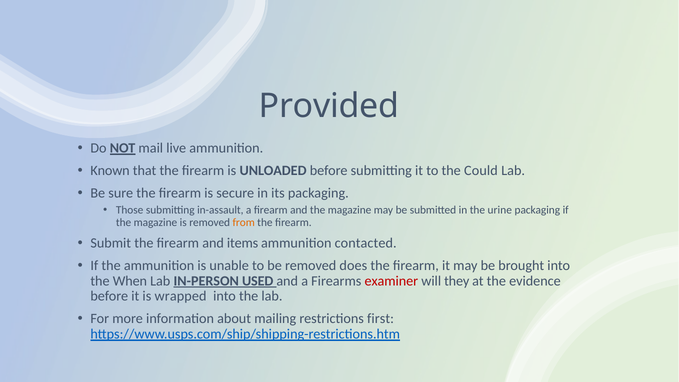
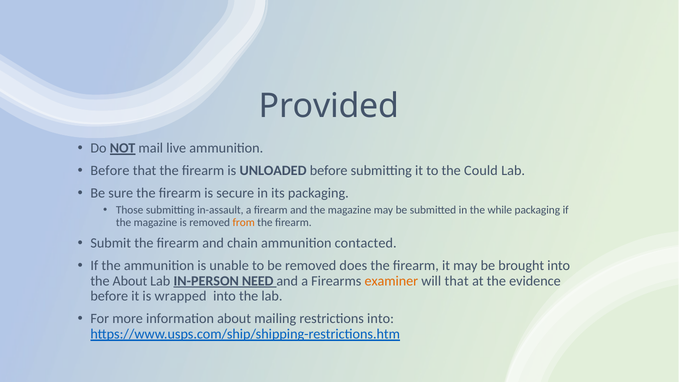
Known at (110, 171): Known -> Before
urine: urine -> while
items: items -> chain
the When: When -> About
USED: USED -> NEED
examiner colour: red -> orange
will they: they -> that
restrictions first: first -> into
